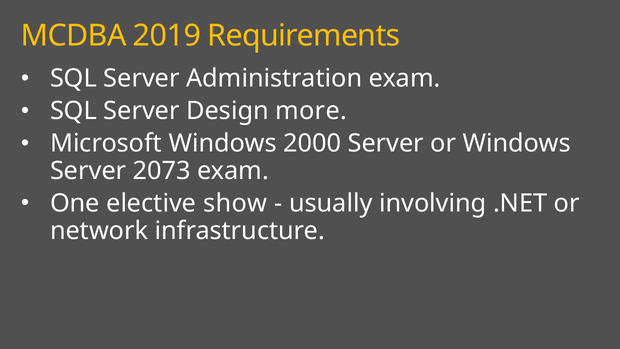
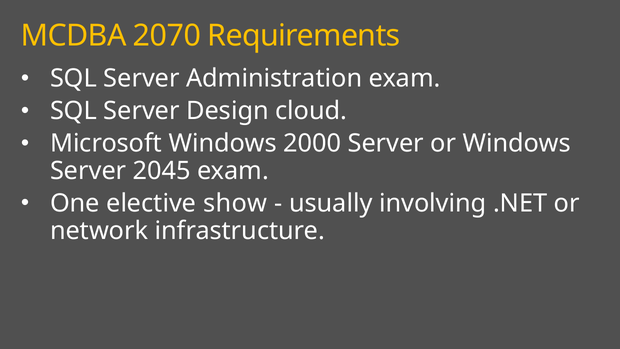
2019: 2019 -> 2070
more: more -> cloud
2073: 2073 -> 2045
